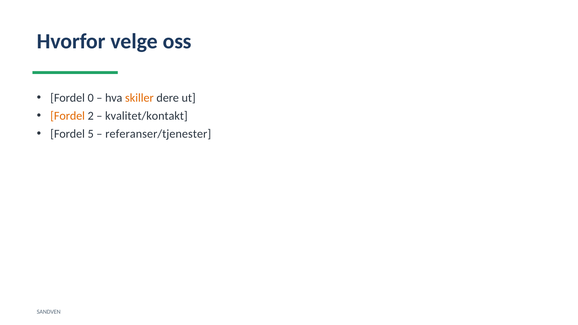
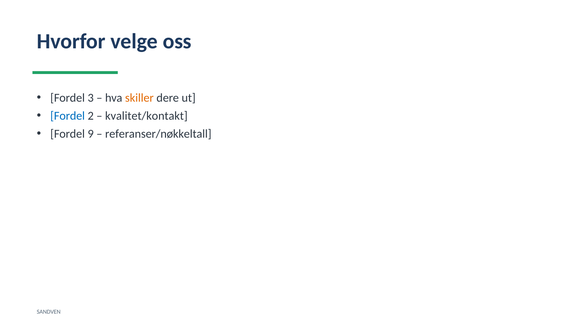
0: 0 -> 3
Fordel at (68, 116) colour: orange -> blue
5: 5 -> 9
referanser/tjenester: referanser/tjenester -> referanser/nøkkeltall
